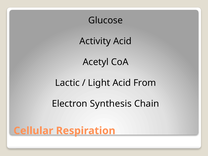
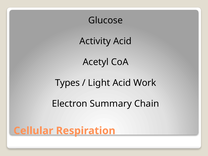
Lactic: Lactic -> Types
From: From -> Work
Synthesis: Synthesis -> Summary
